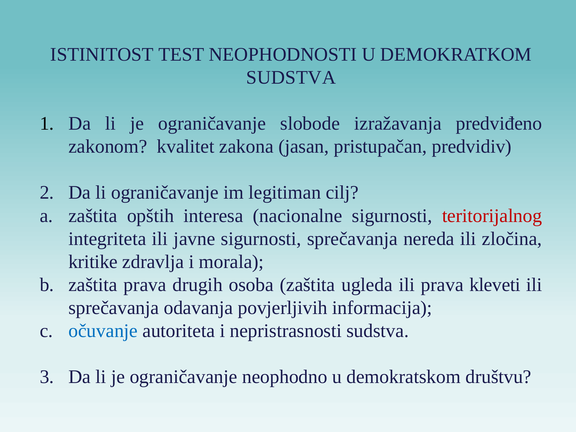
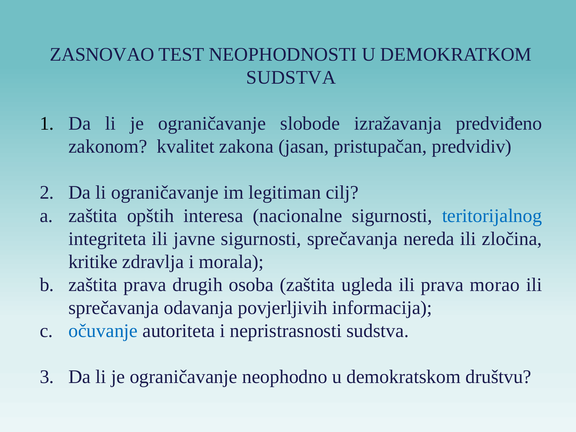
ISTINITOST: ISTINITOST -> ZASNOVAO
teritorijalnog colour: red -> blue
kleveti: kleveti -> morao
